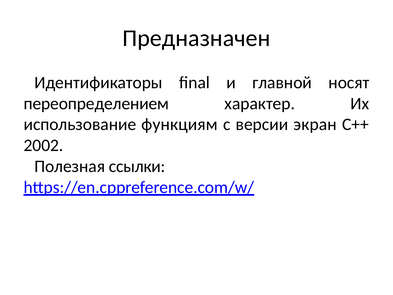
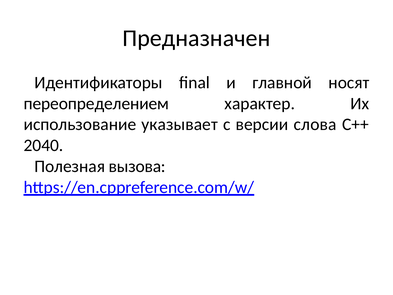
функциям: функциям -> указывает
экран: экран -> слова
2002: 2002 -> 2040
ссылки: ссылки -> вызова
